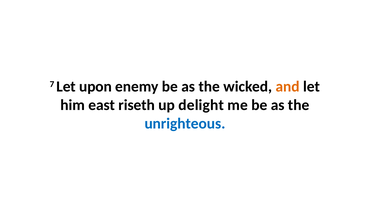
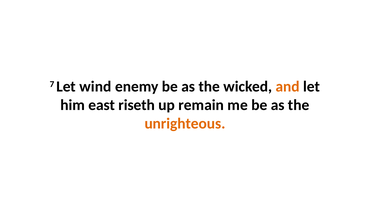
upon: upon -> wind
delight: delight -> remain
unrighteous colour: blue -> orange
